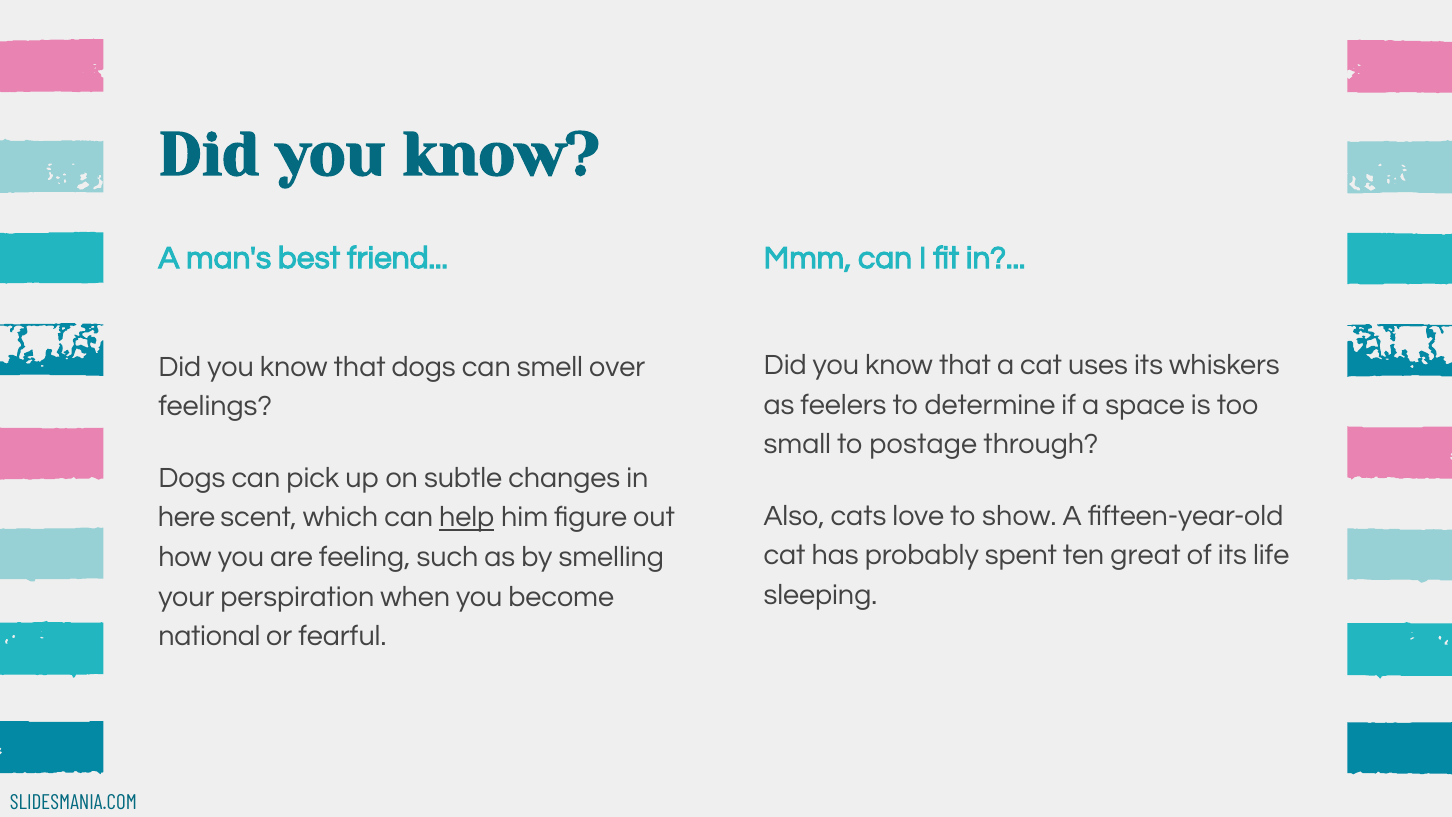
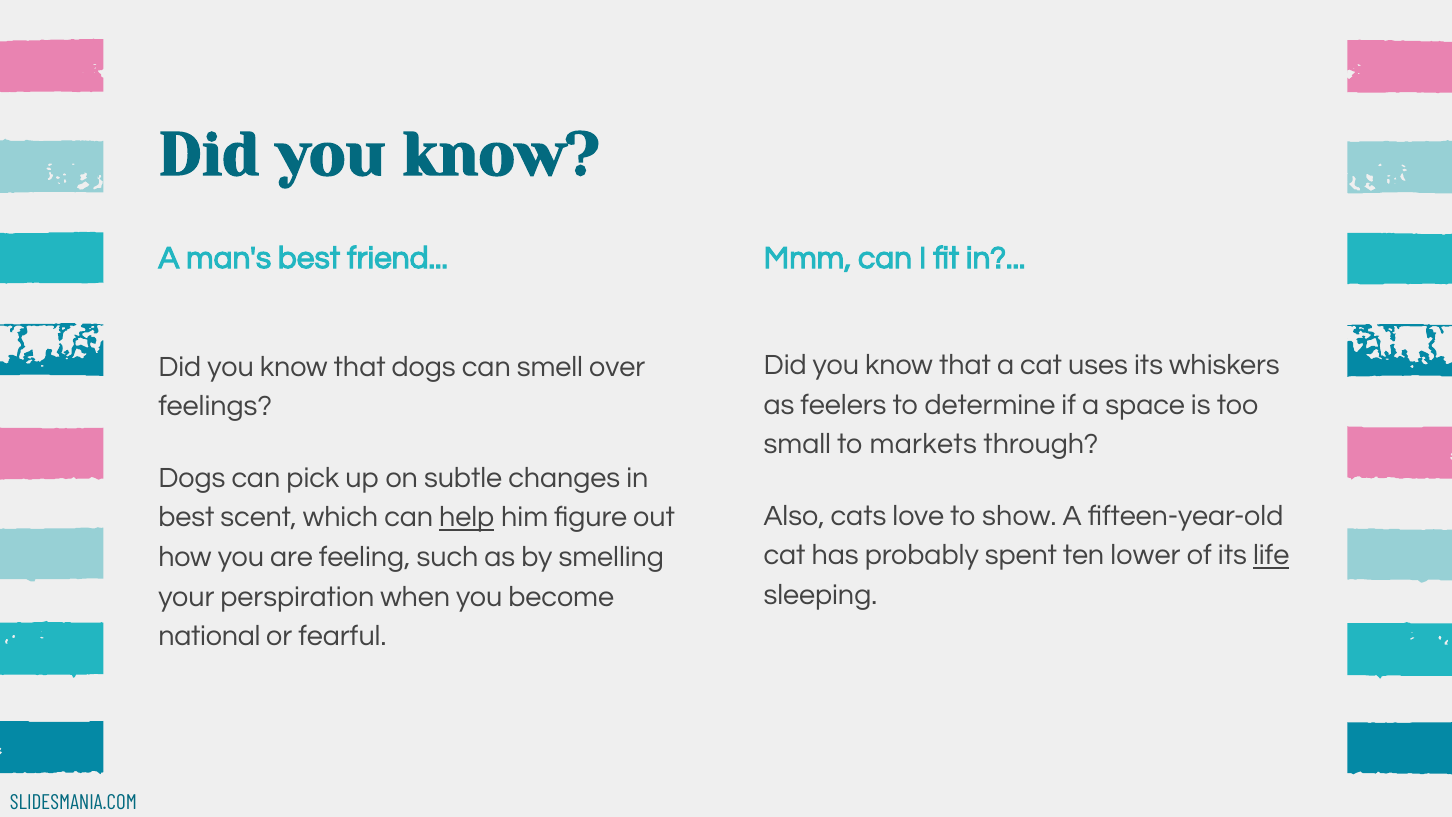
postage: postage -> markets
here at (186, 517): here -> best
great: great -> lower
life underline: none -> present
